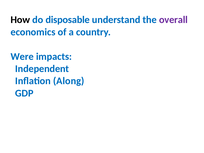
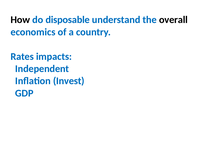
overall colour: purple -> black
Were: Were -> Rates
Along: Along -> Invest
